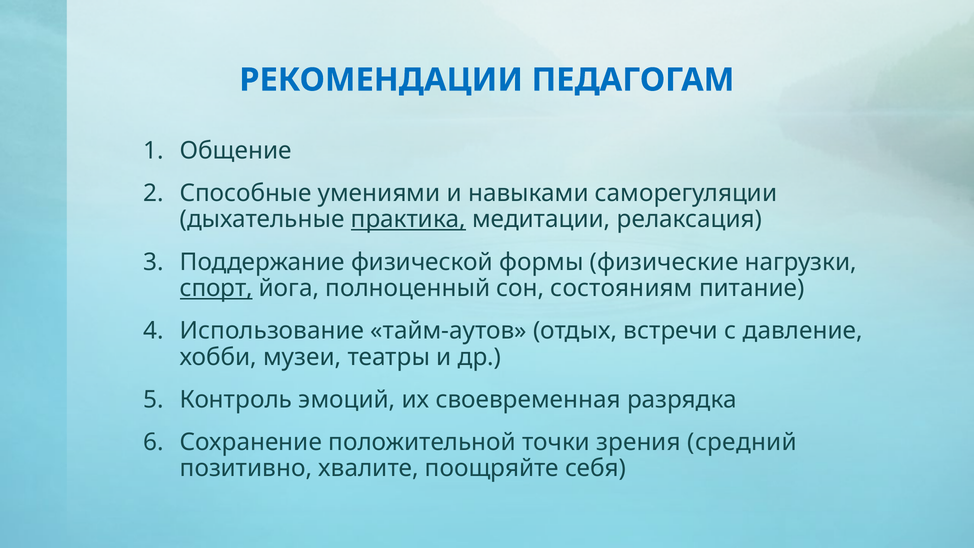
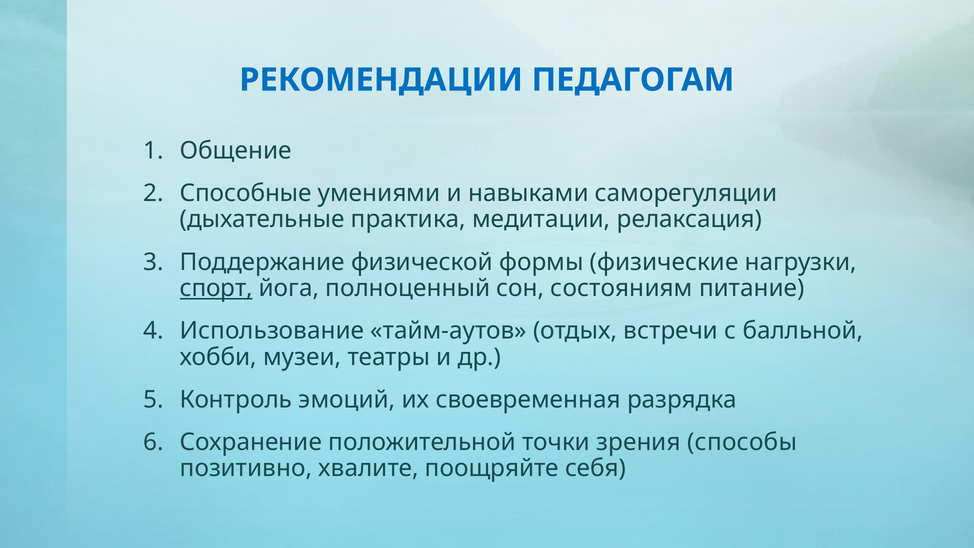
практика underline: present -> none
давление: давление -> балльной
средний: средний -> способы
